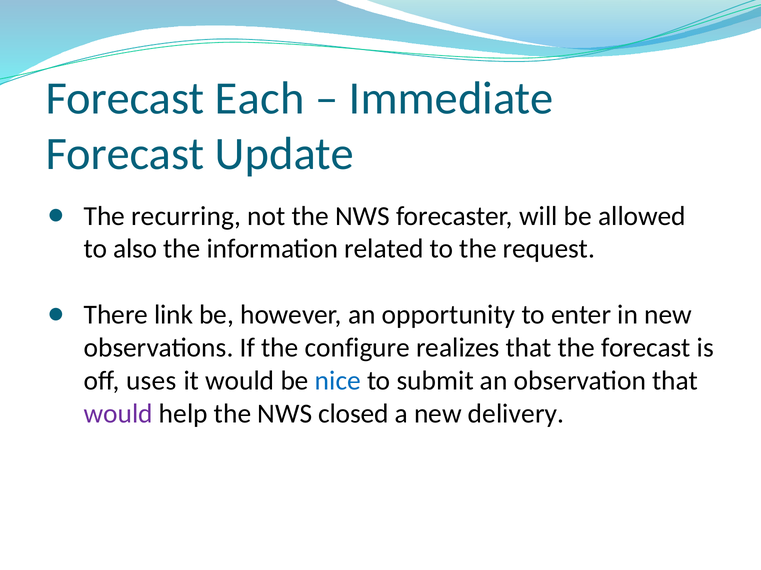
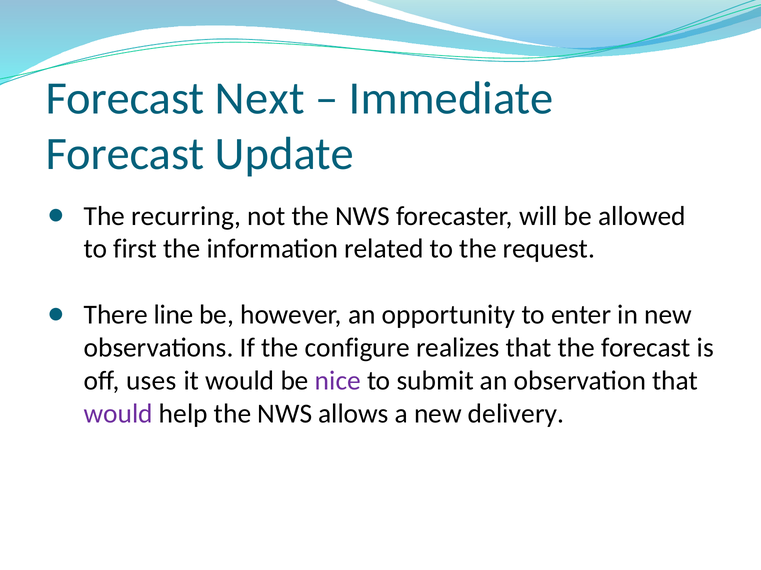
Each: Each -> Next
also: also -> first
link: link -> line
nice colour: blue -> purple
closed: closed -> allows
